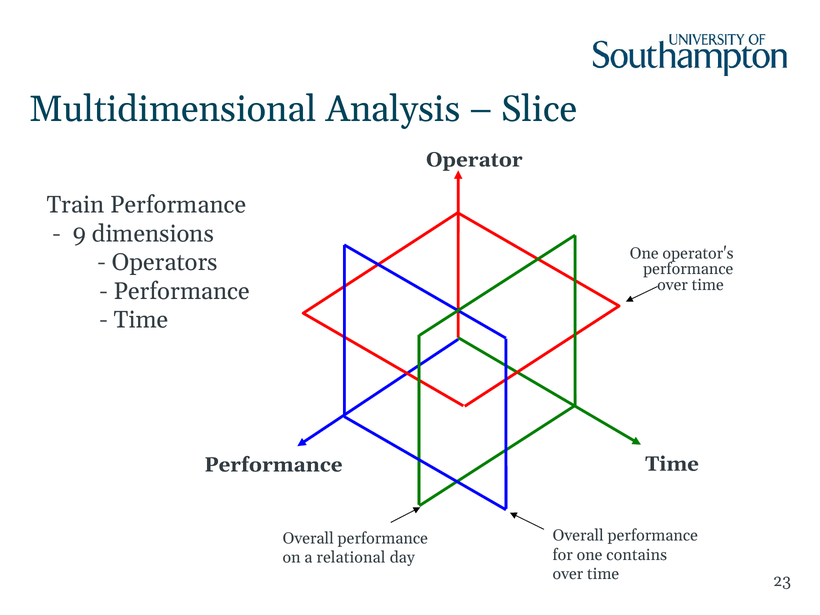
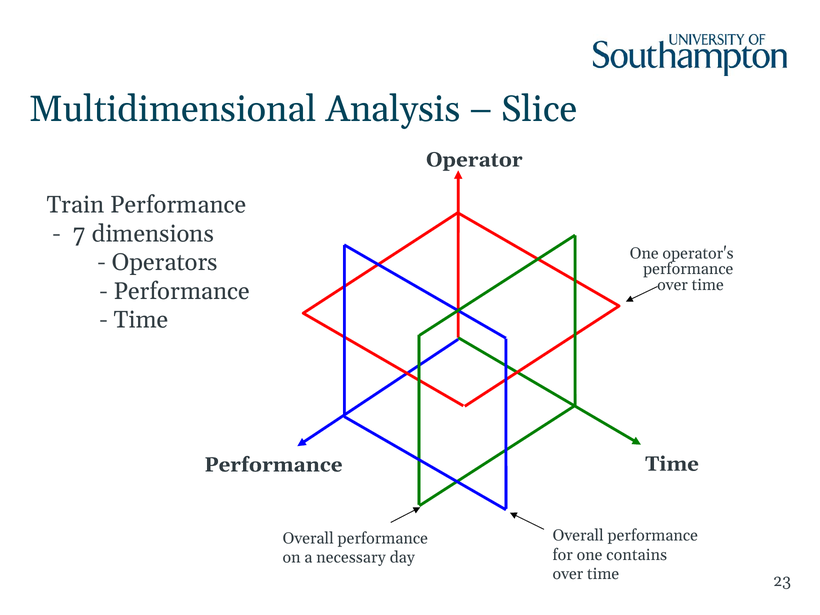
9: 9 -> 7
relational: relational -> necessary
